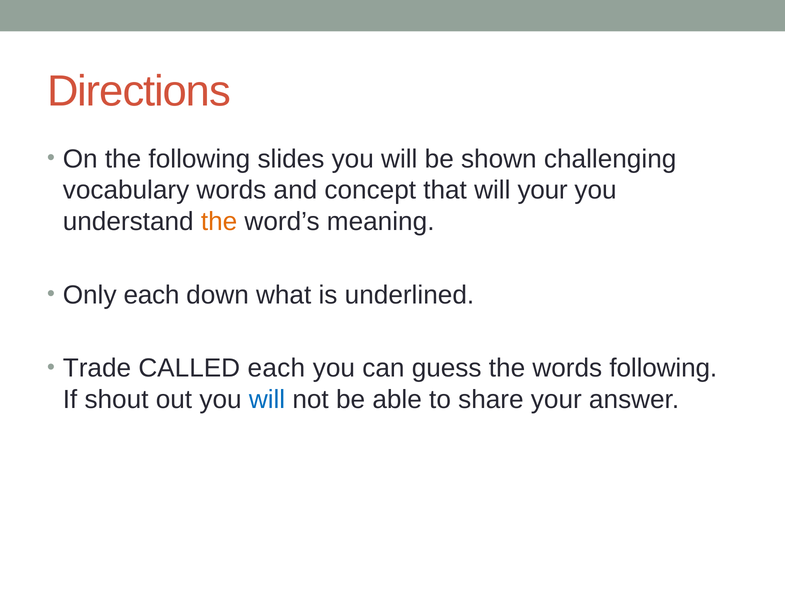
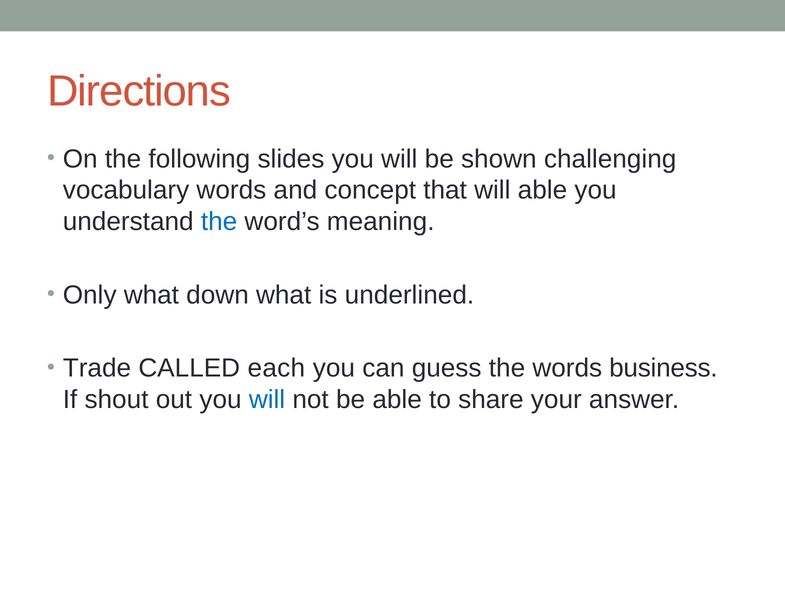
will your: your -> able
the at (219, 222) colour: orange -> blue
Only each: each -> what
words following: following -> business
